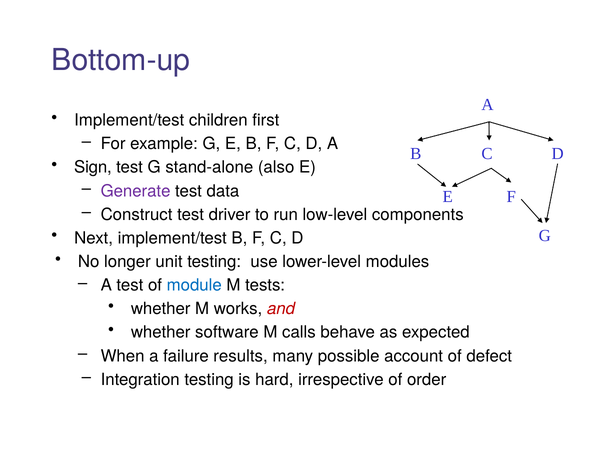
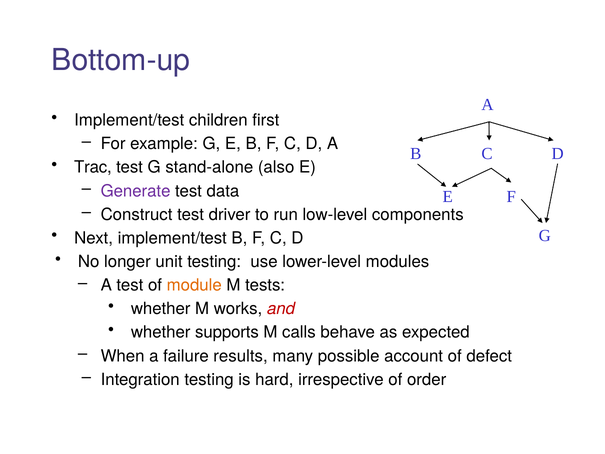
Sign: Sign -> Trac
module colour: blue -> orange
software: software -> supports
